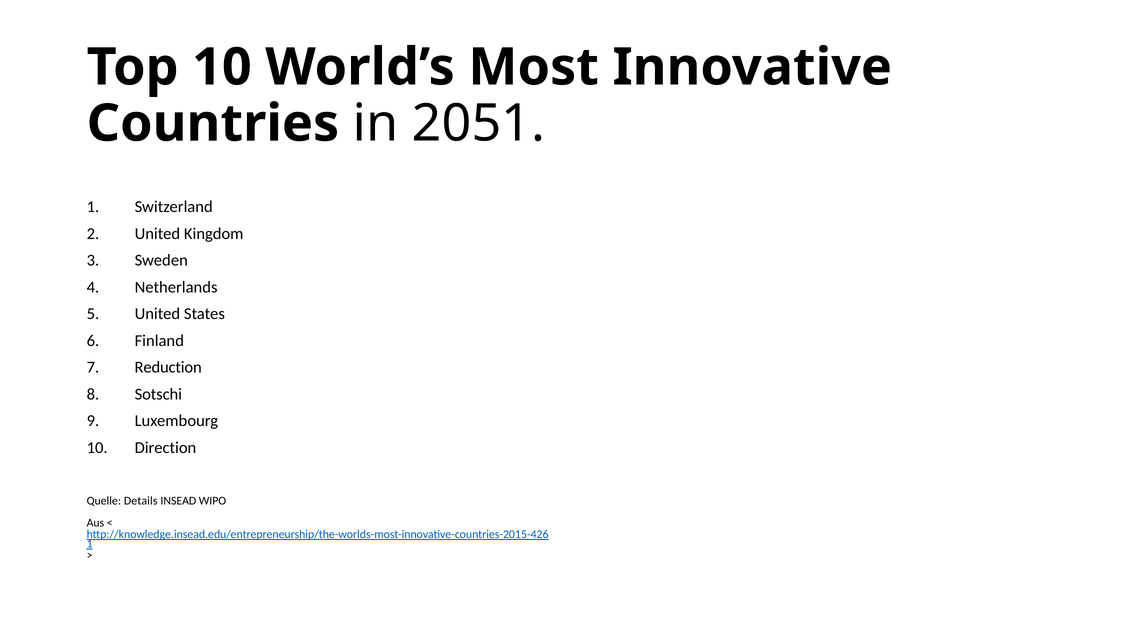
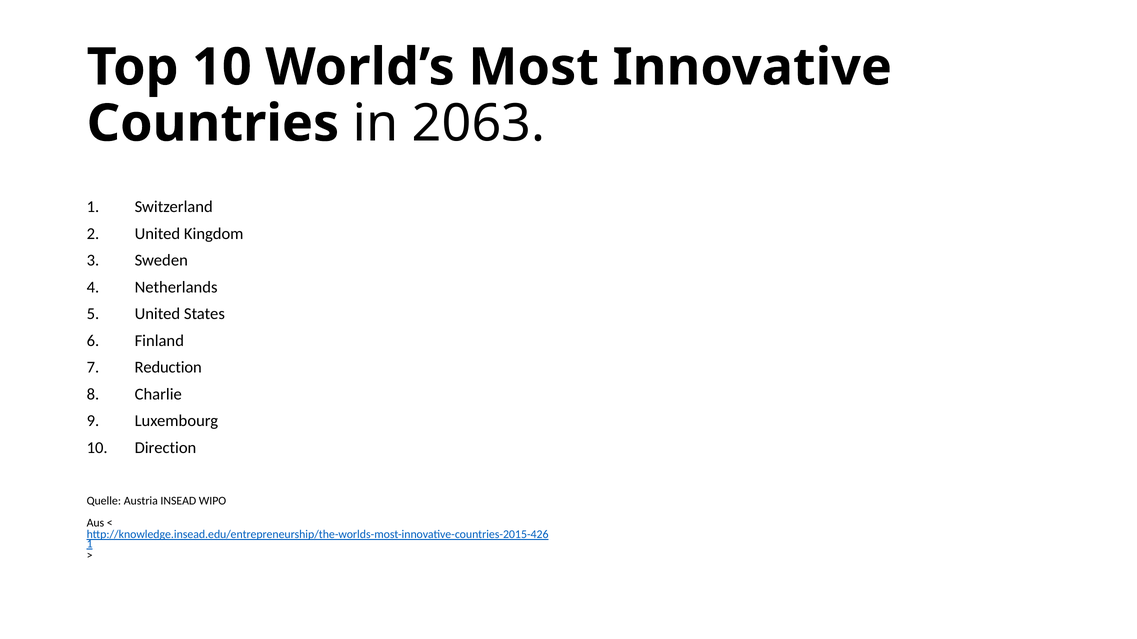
2051: 2051 -> 2063
Sotschi: Sotschi -> Charlie
Details: Details -> Austria
